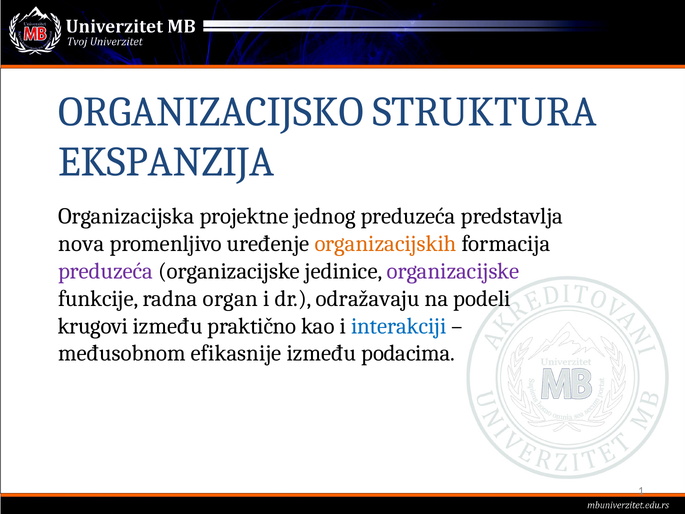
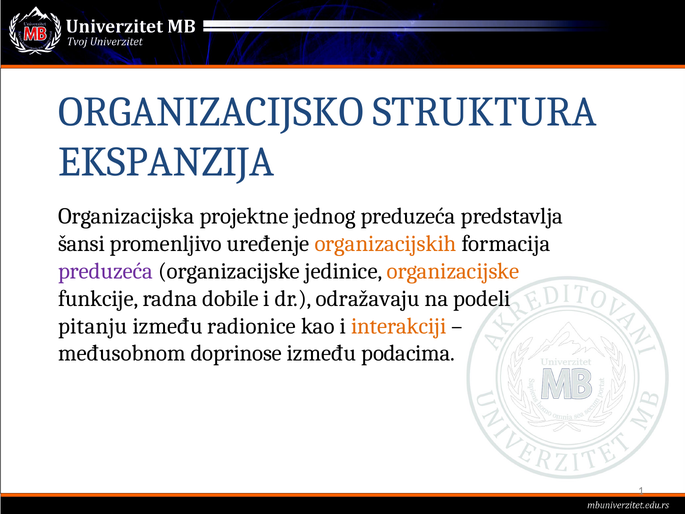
nova: nova -> šansi
organizacijske at (453, 271) colour: purple -> orange
organ: organ -> dobile
krugovi: krugovi -> pitanju
praktično: praktično -> radionice
interakciji colour: blue -> orange
efikasnije: efikasnije -> doprinose
